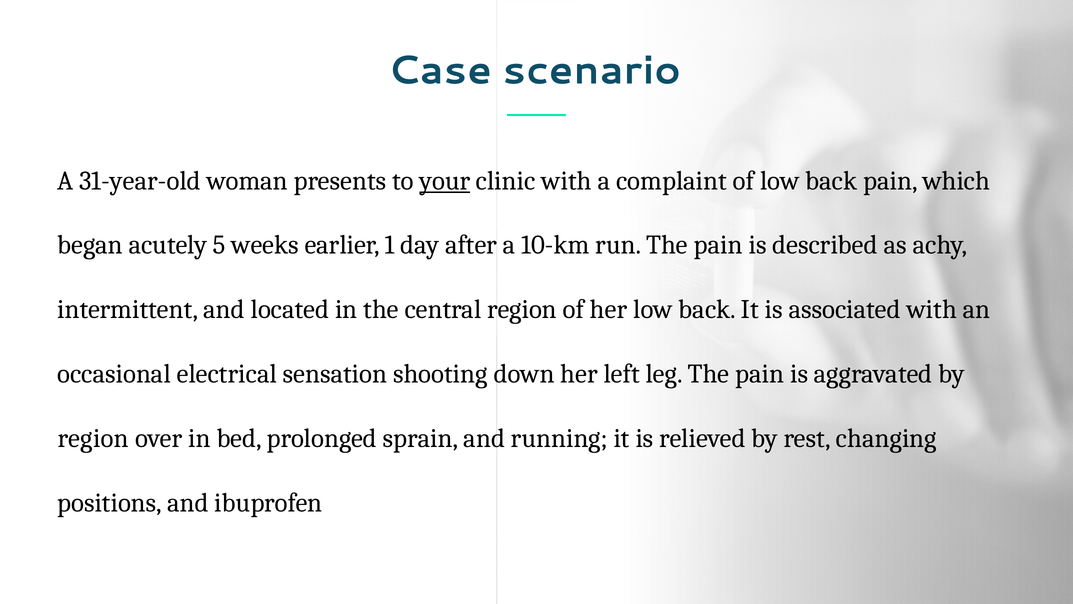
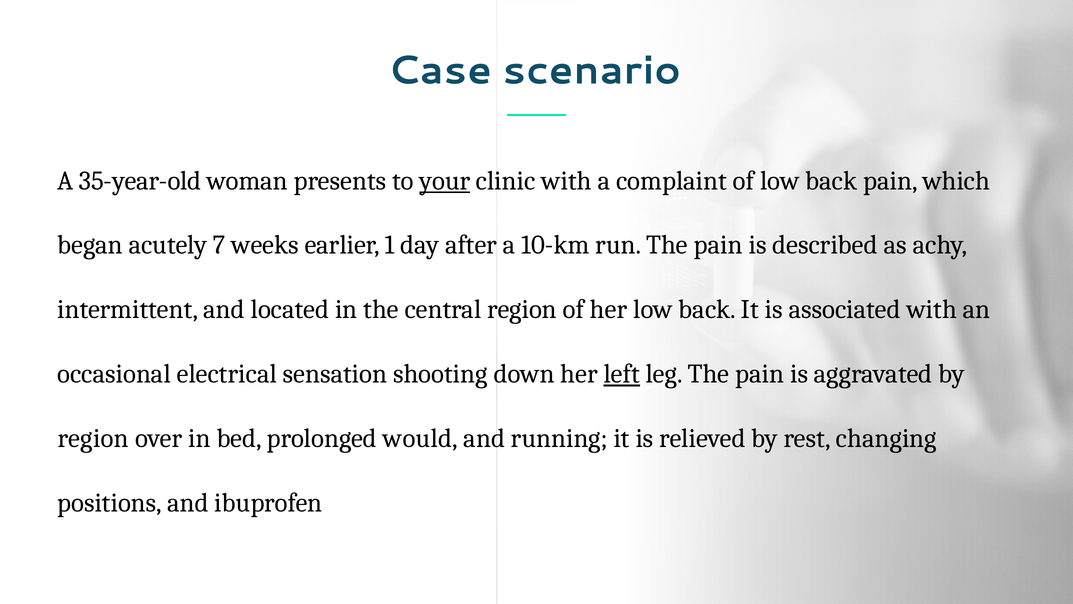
31-year-old: 31-year-old -> 35-year-old
5: 5 -> 7
left underline: none -> present
sprain: sprain -> would
